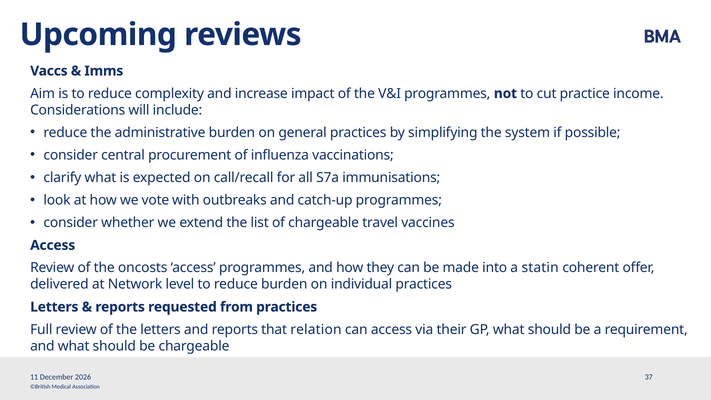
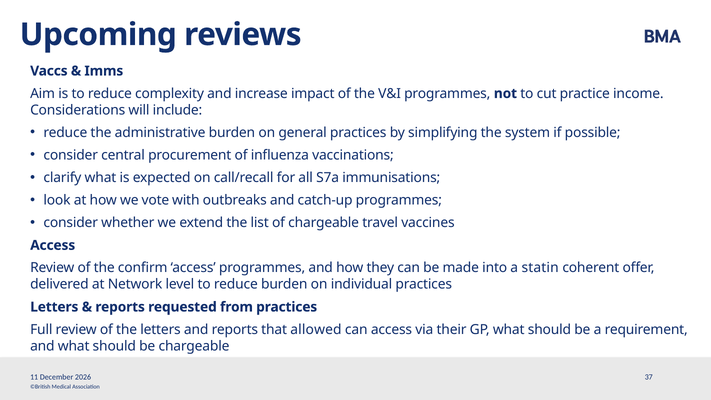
oncosts: oncosts -> confirm
relation: relation -> allowed
